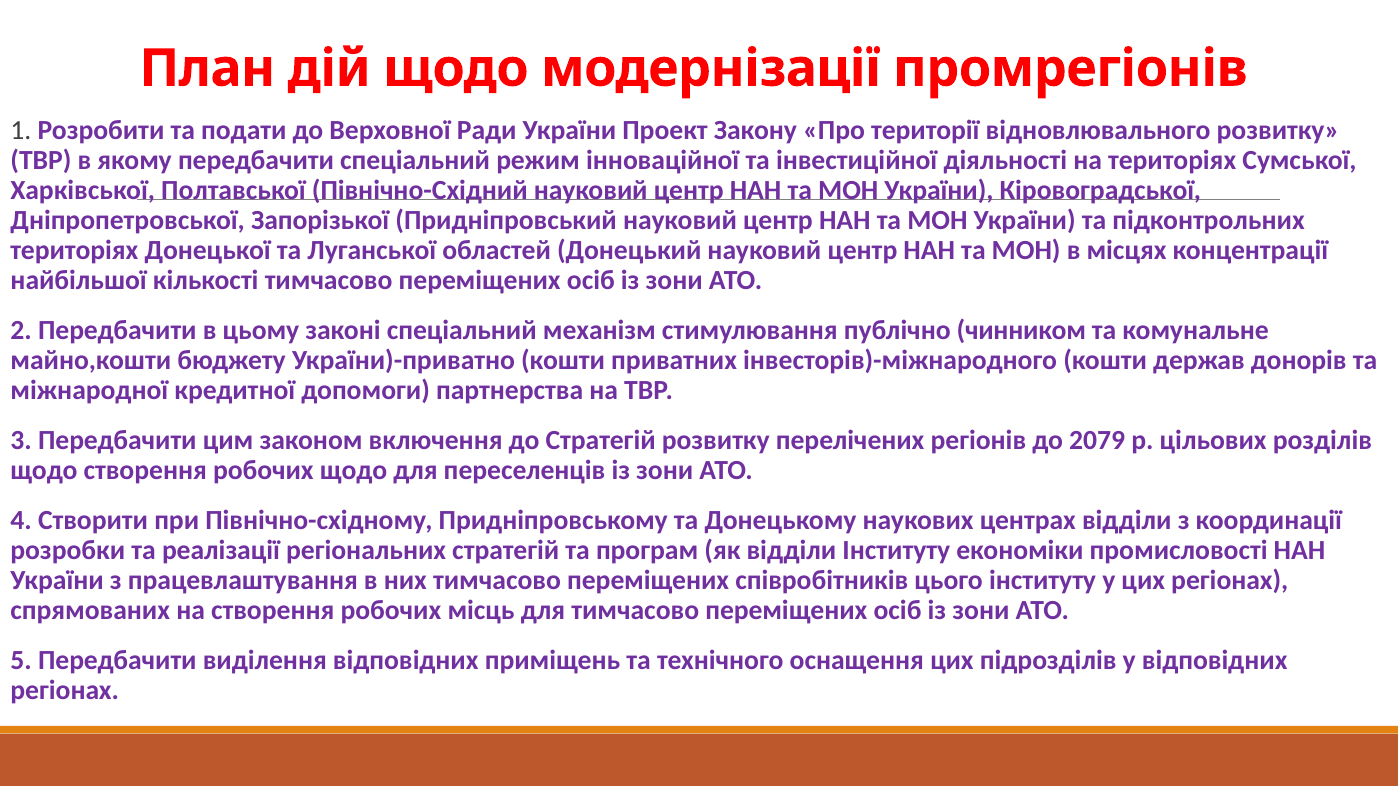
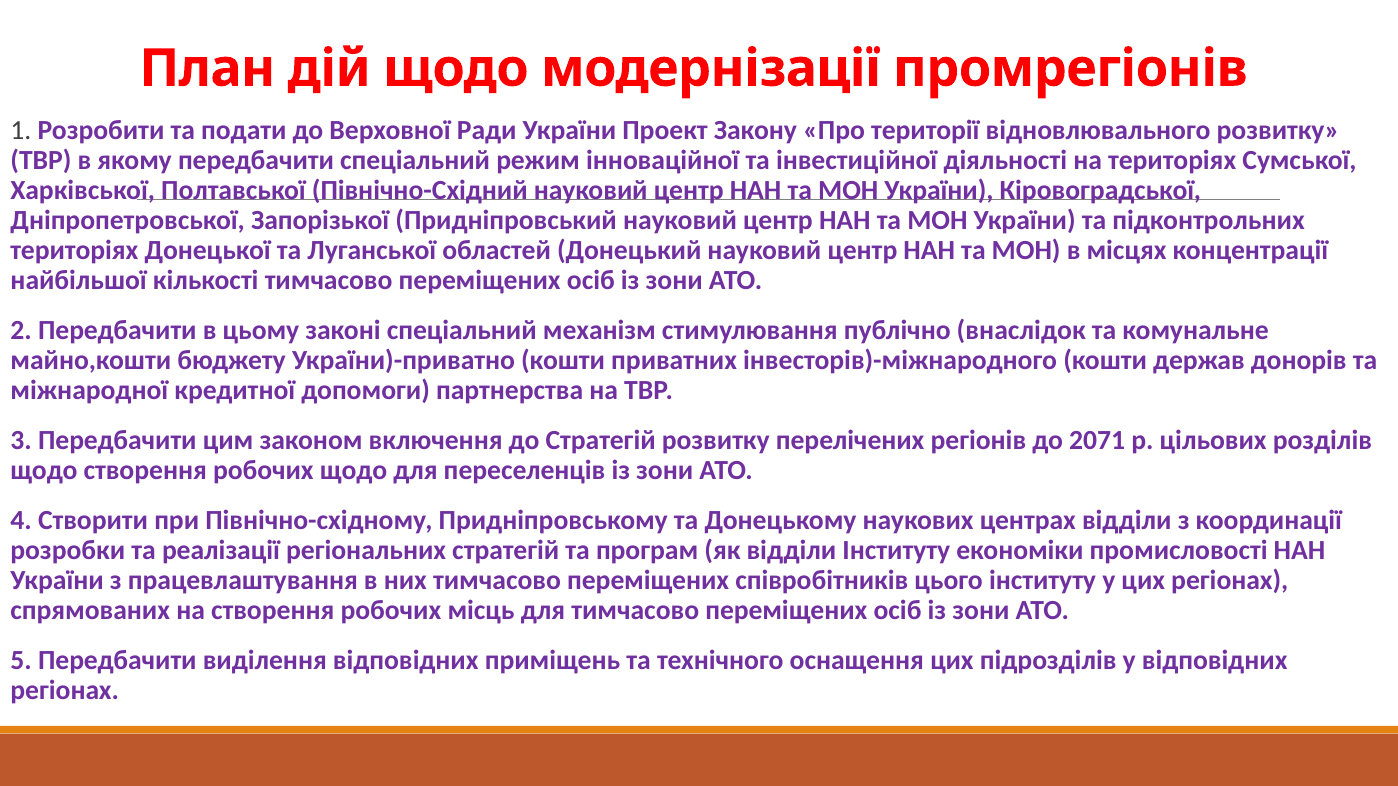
чинником: чинником -> внаслідок
2079: 2079 -> 2071
